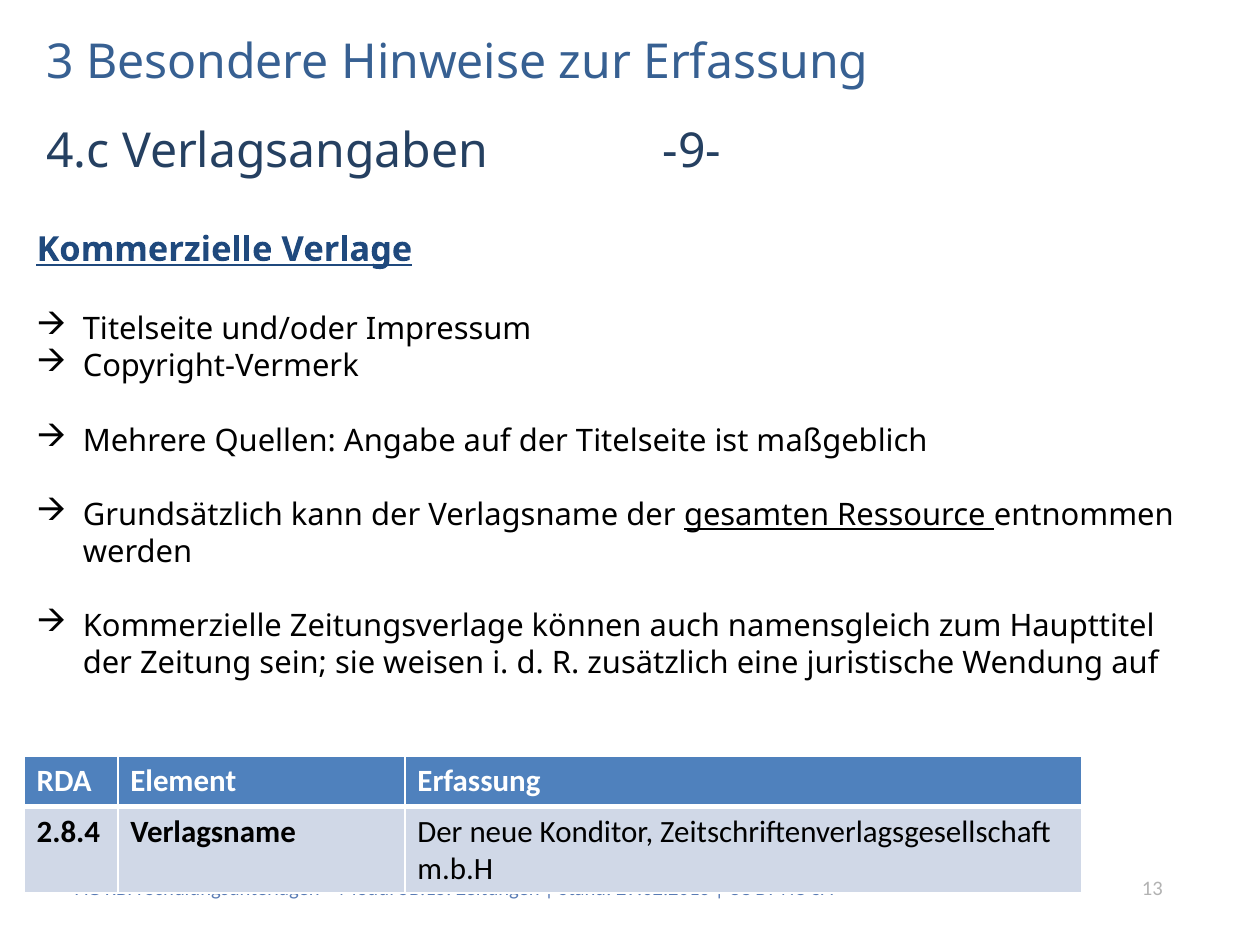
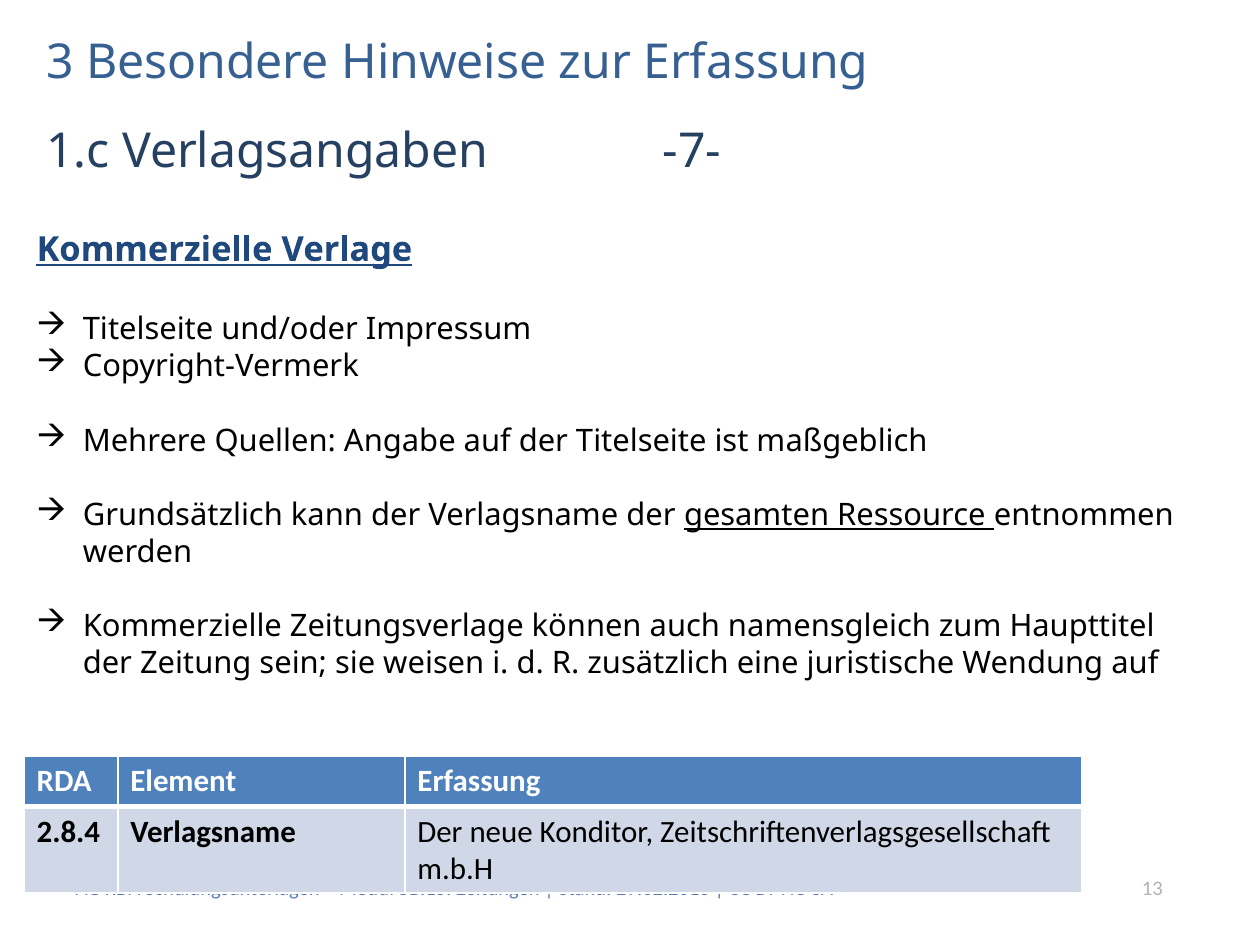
4.c: 4.c -> 1.c
-9-: -9- -> -7-
